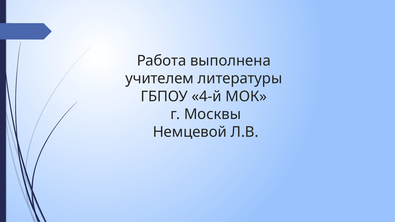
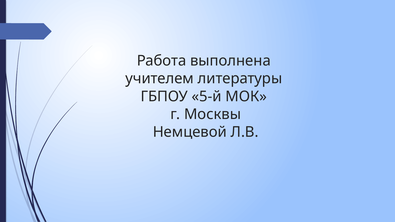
4-й: 4-й -> 5-й
